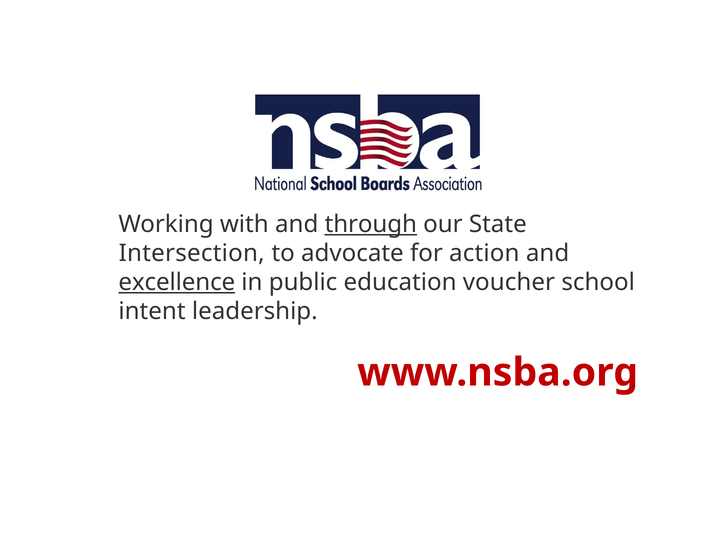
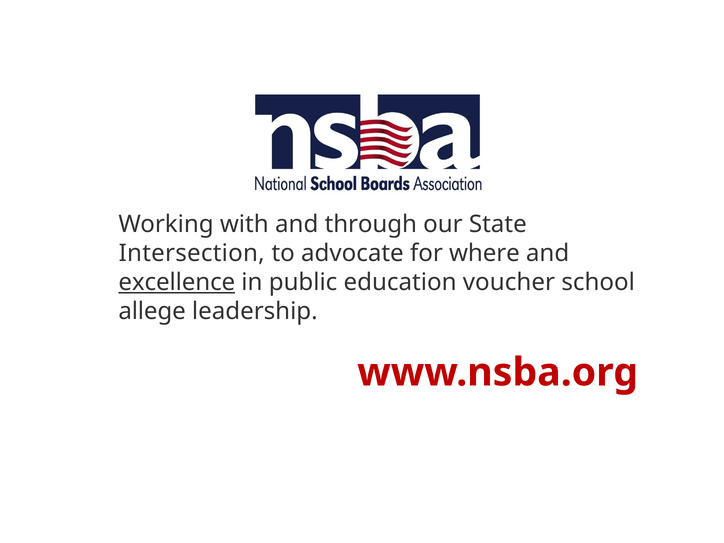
through underline: present -> none
action: action -> where
intent: intent -> allege
